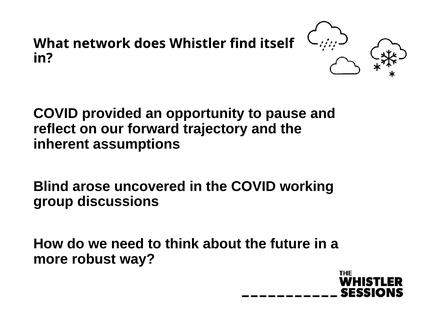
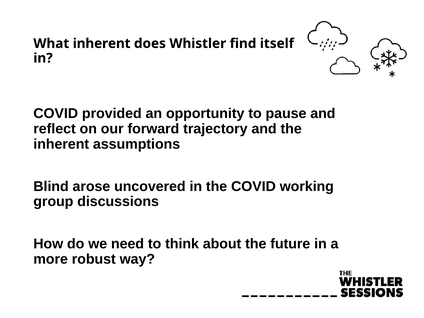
What network: network -> inherent
